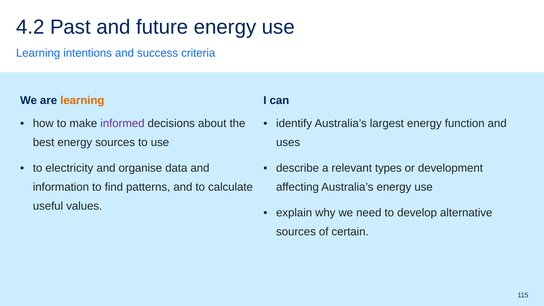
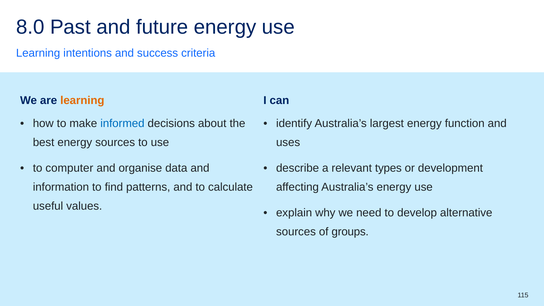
4.2: 4.2 -> 8.0
informed colour: purple -> blue
electricity: electricity -> computer
certain: certain -> groups
